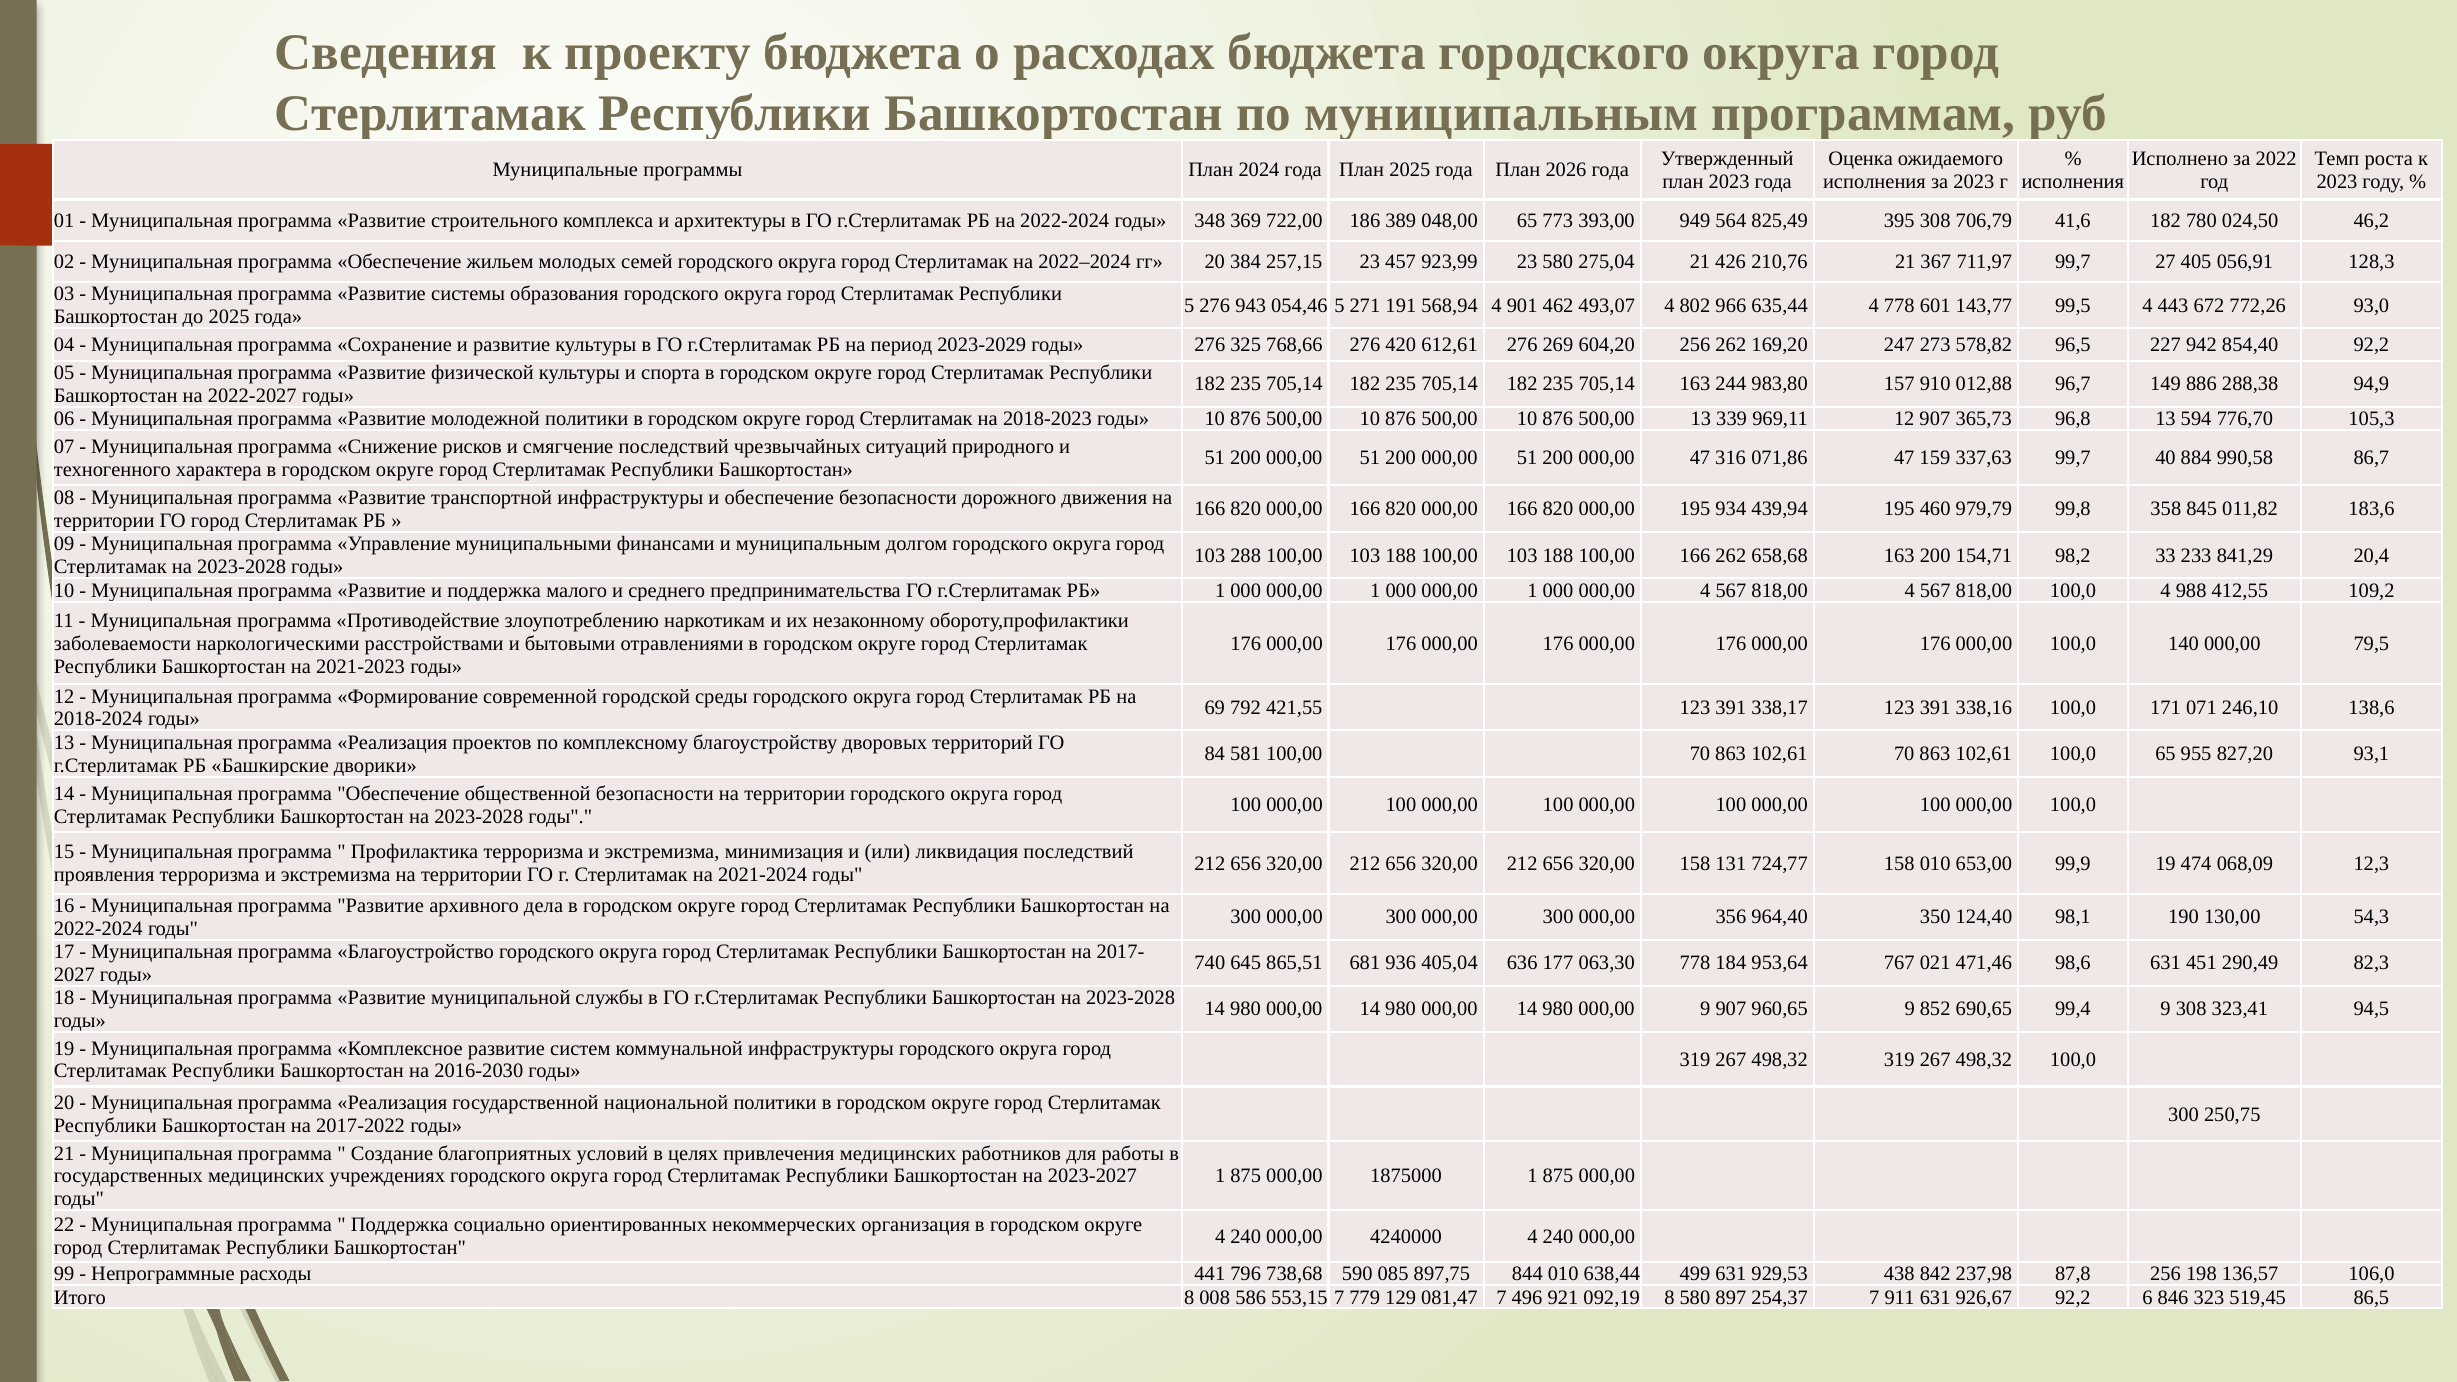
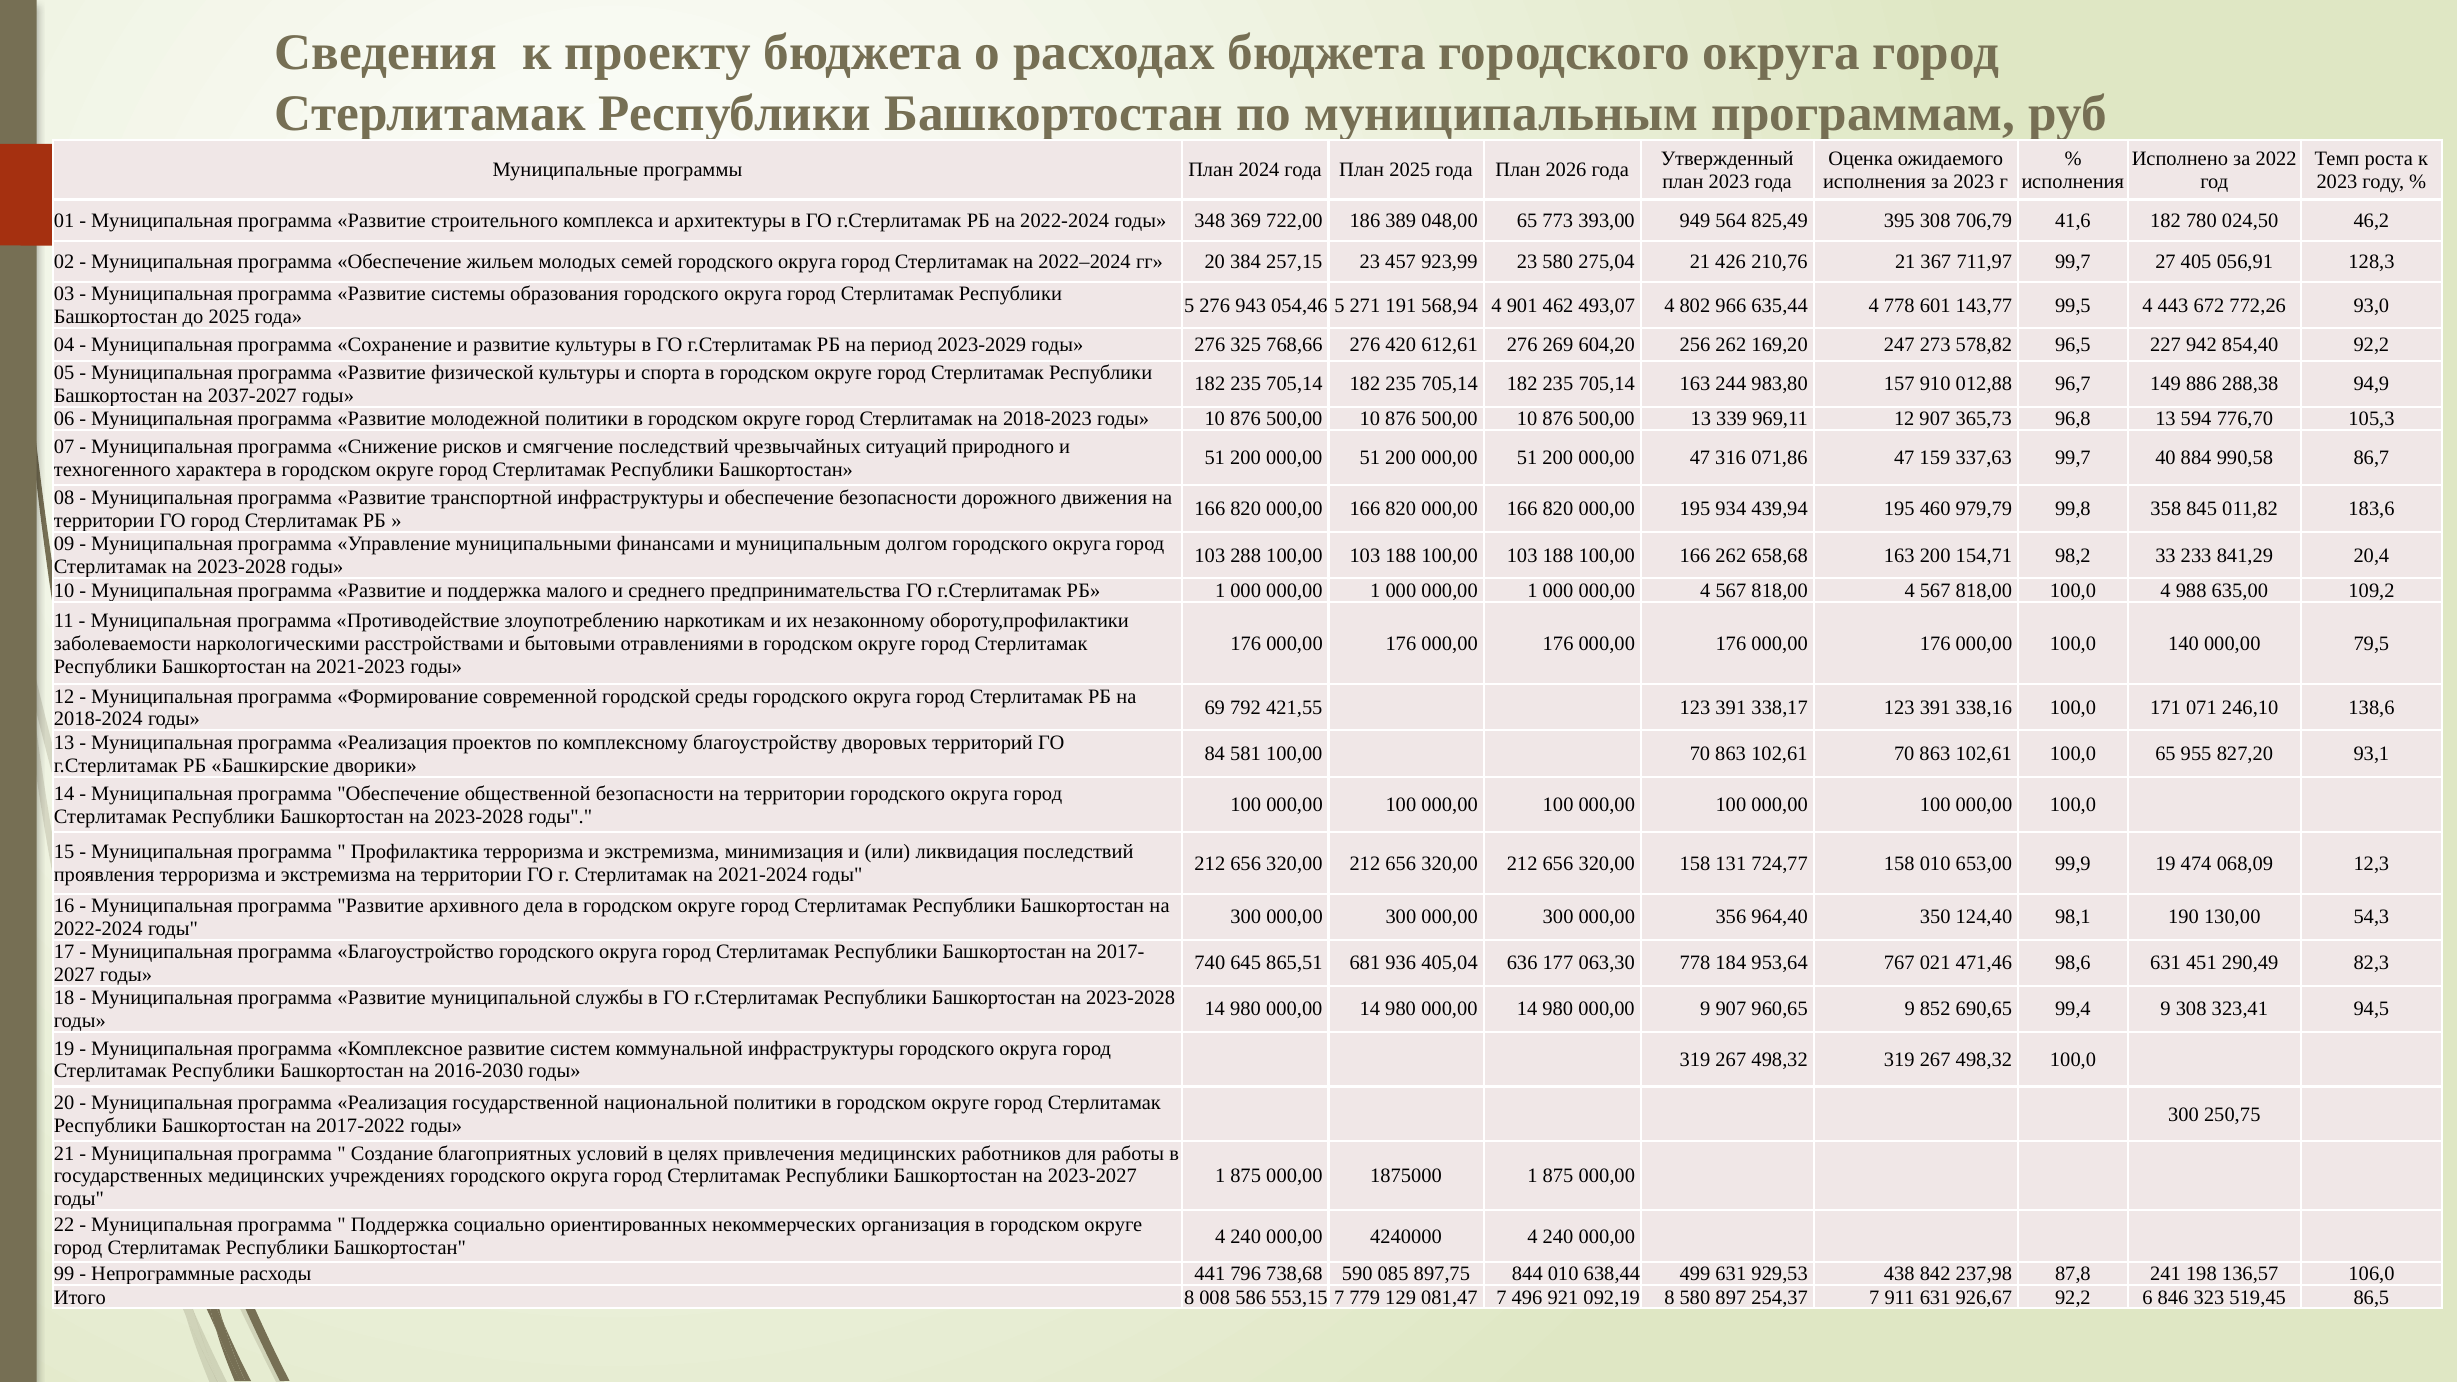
2022-2027: 2022-2027 -> 2037-2027
412,55: 412,55 -> 635,00
87,8 256: 256 -> 241
